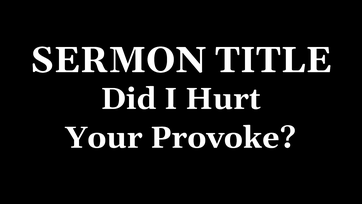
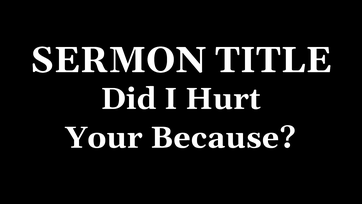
Provoke: Provoke -> Because
